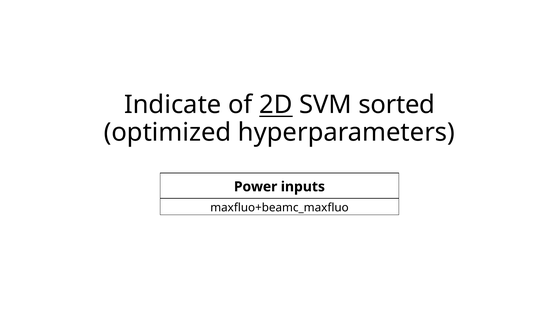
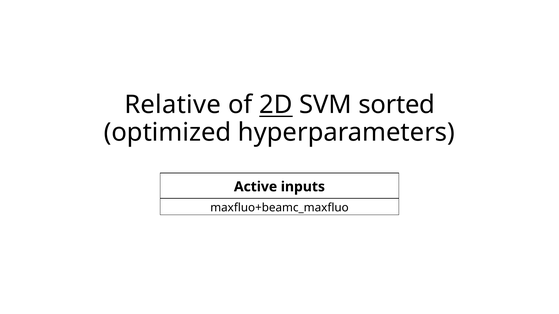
Indicate: Indicate -> Relative
Power: Power -> Active
